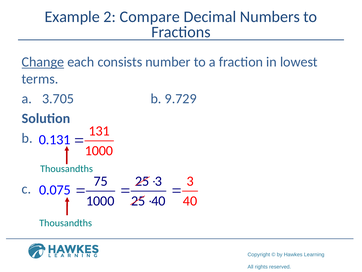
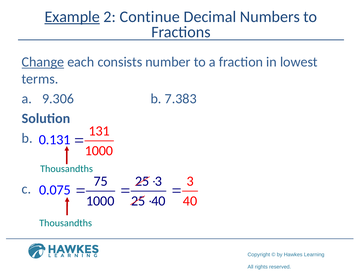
Example underline: none -> present
Compare: Compare -> Continue
3.705: 3.705 -> 9.306
9.729: 9.729 -> 7.383
